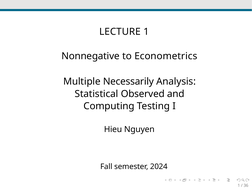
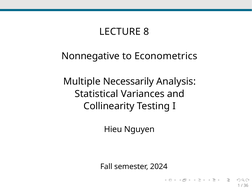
LECTURE 1: 1 -> 8
Observed: Observed -> Variances
Computing: Computing -> Collinearity
